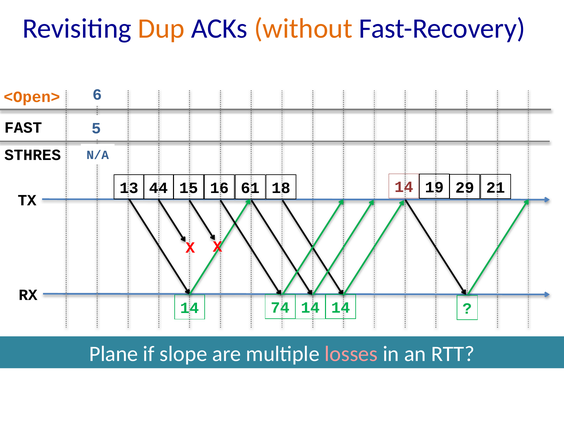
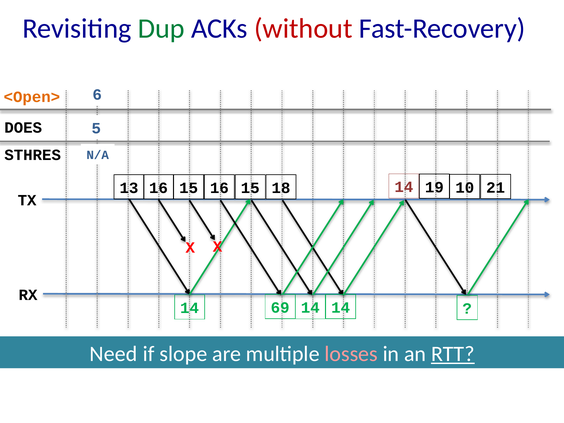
Dup colour: orange -> green
without colour: orange -> red
FAST: FAST -> DOES
29: 29 -> 10
13 44: 44 -> 16
15 16 61: 61 -> 15
74: 74 -> 69
Plane: Plane -> Need
RTT underline: none -> present
